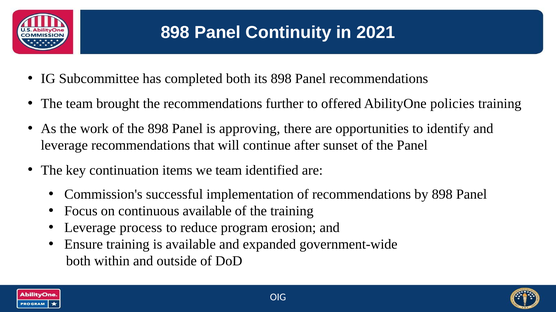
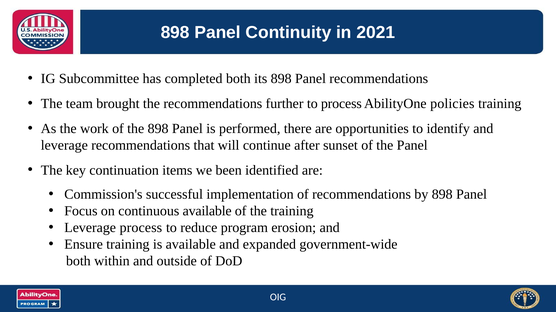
to offered: offered -> process
approving: approving -> performed
we team: team -> been
